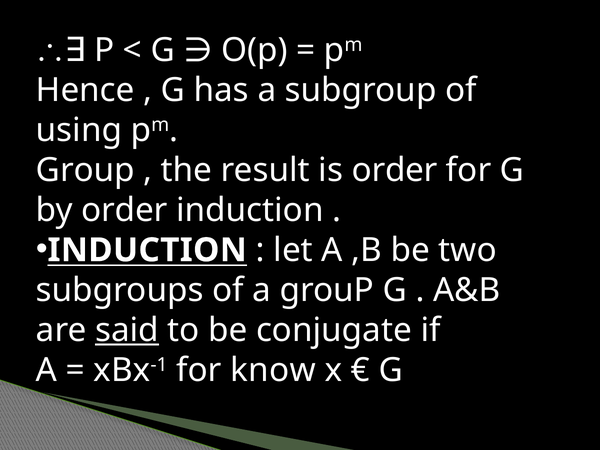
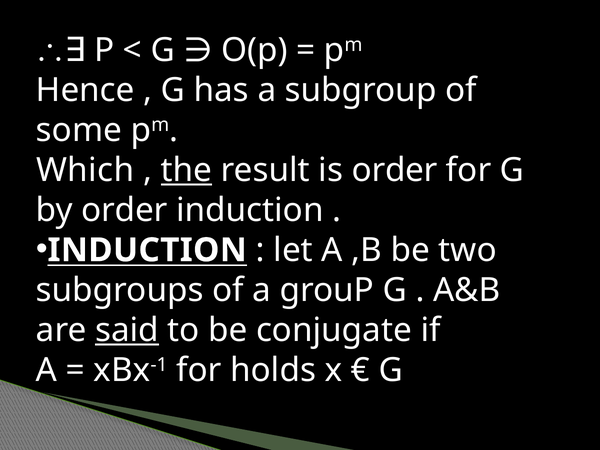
using: using -> some
Group at (85, 170): Group -> Which
the underline: none -> present
know: know -> holds
